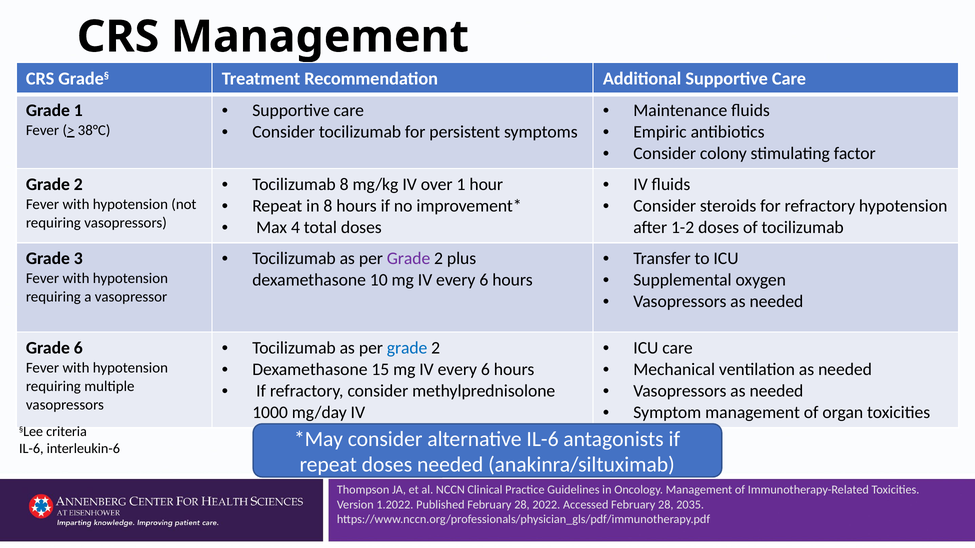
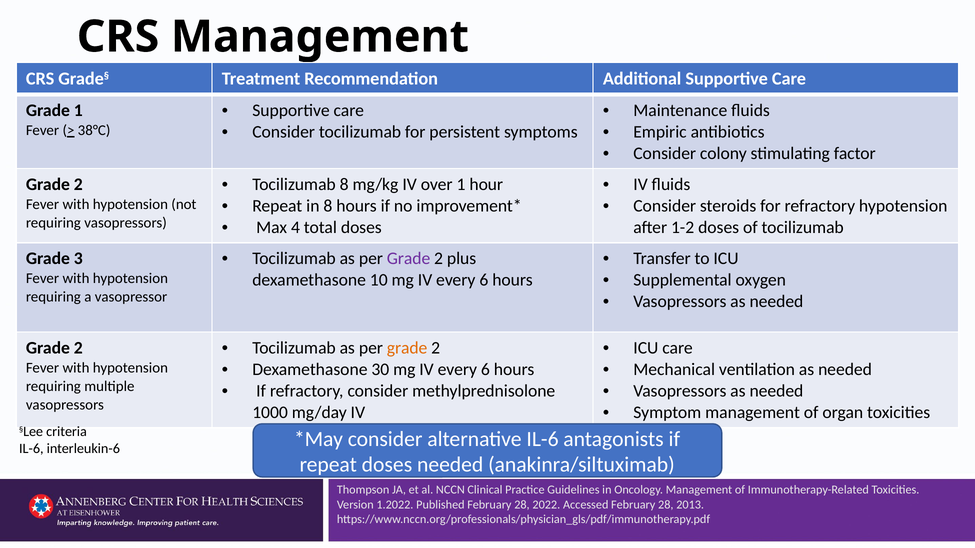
grade at (407, 348) colour: blue -> orange
6 at (78, 348): 6 -> 2
15: 15 -> 30
2035: 2035 -> 2013
